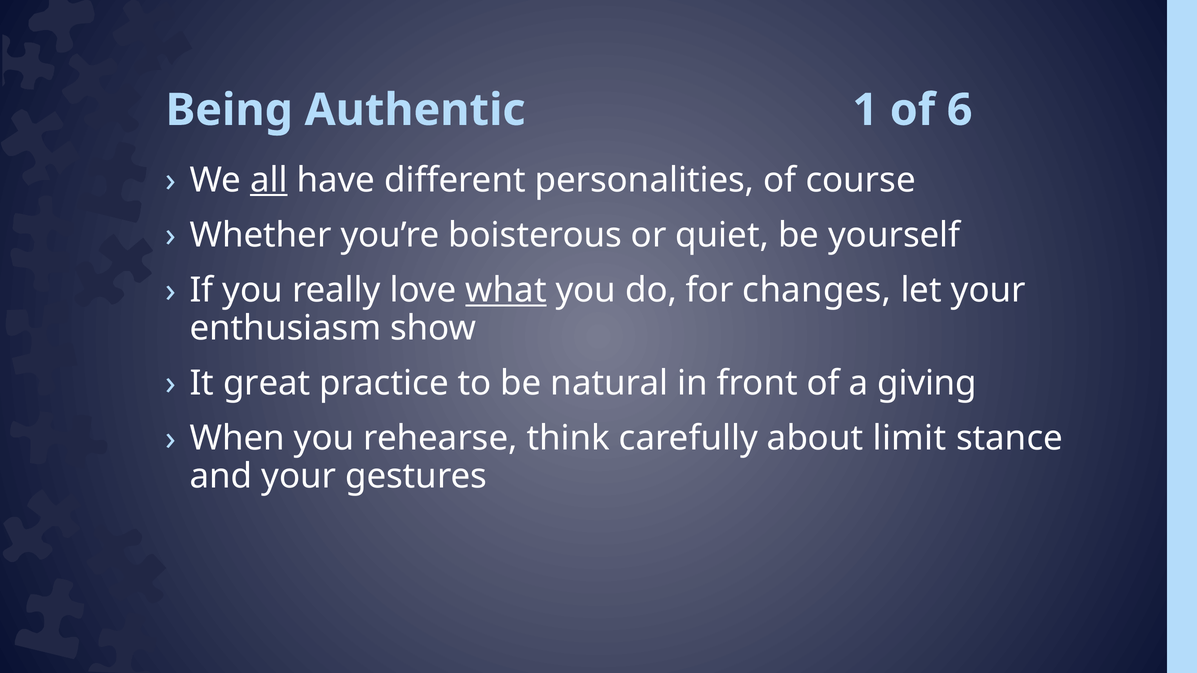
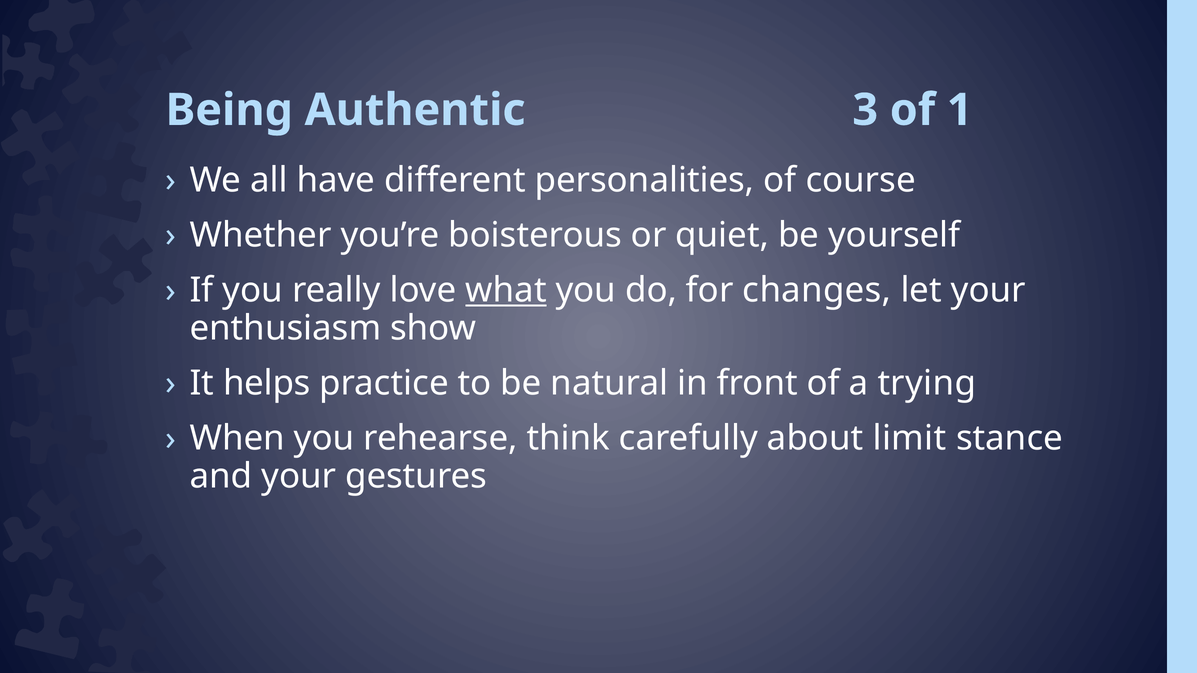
1: 1 -> 3
6: 6 -> 1
all underline: present -> none
great: great -> helps
giving: giving -> trying
